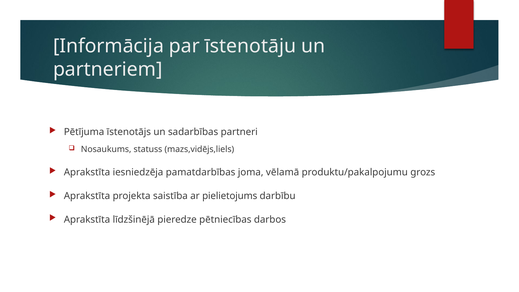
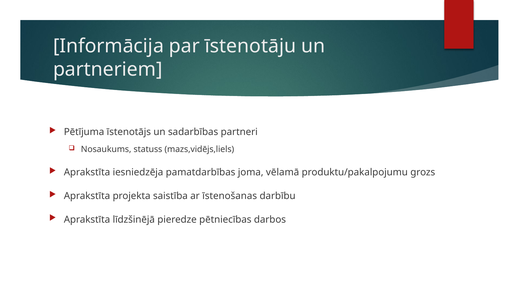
pielietojums: pielietojums -> īstenošanas
